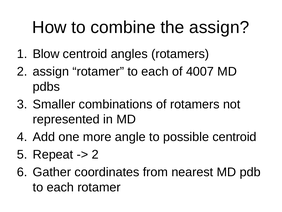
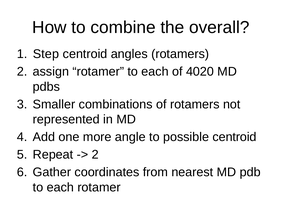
the assign: assign -> overall
Blow: Blow -> Step
4007: 4007 -> 4020
